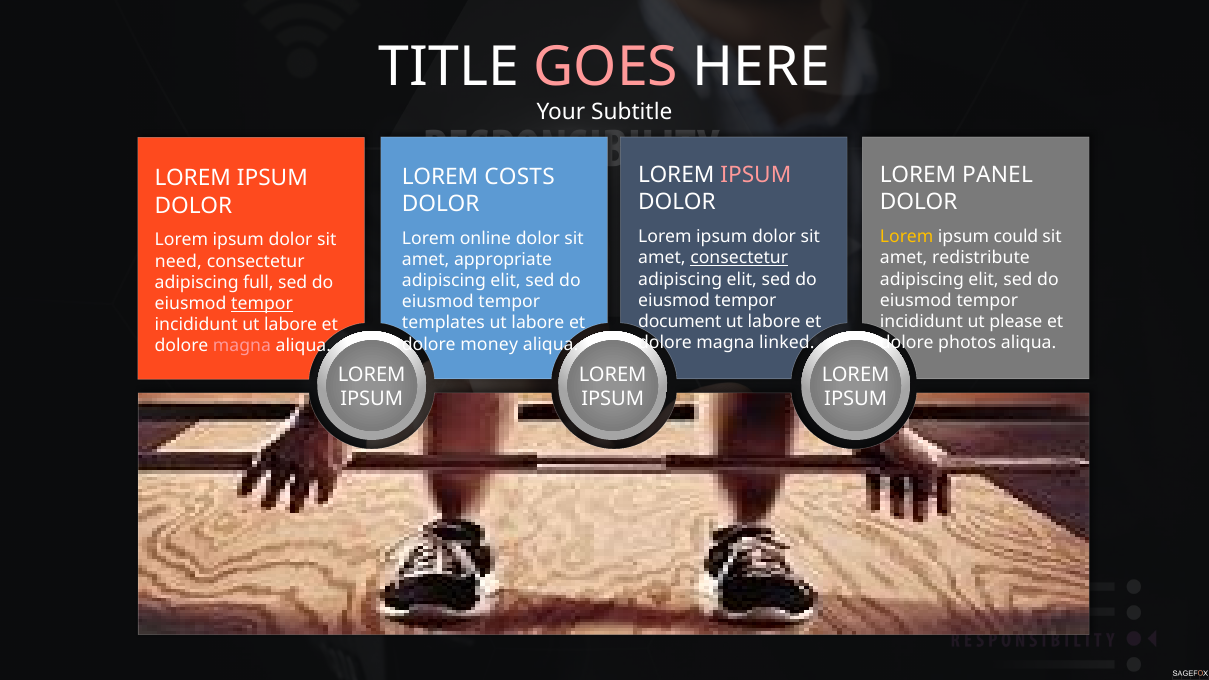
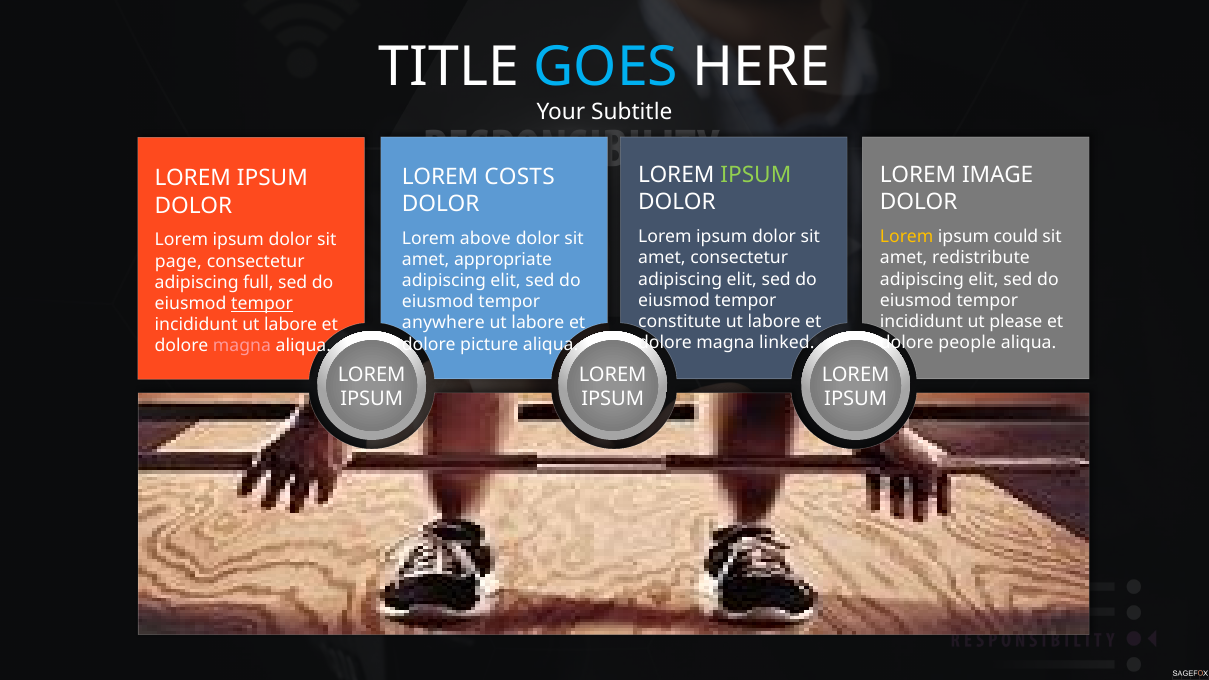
GOES colour: pink -> light blue
IPSUM at (756, 175) colour: pink -> light green
PANEL: PANEL -> IMAGE
online: online -> above
consectetur at (739, 258) underline: present -> none
need: need -> page
document: document -> constitute
templates: templates -> anywhere
photos: photos -> people
money: money -> picture
